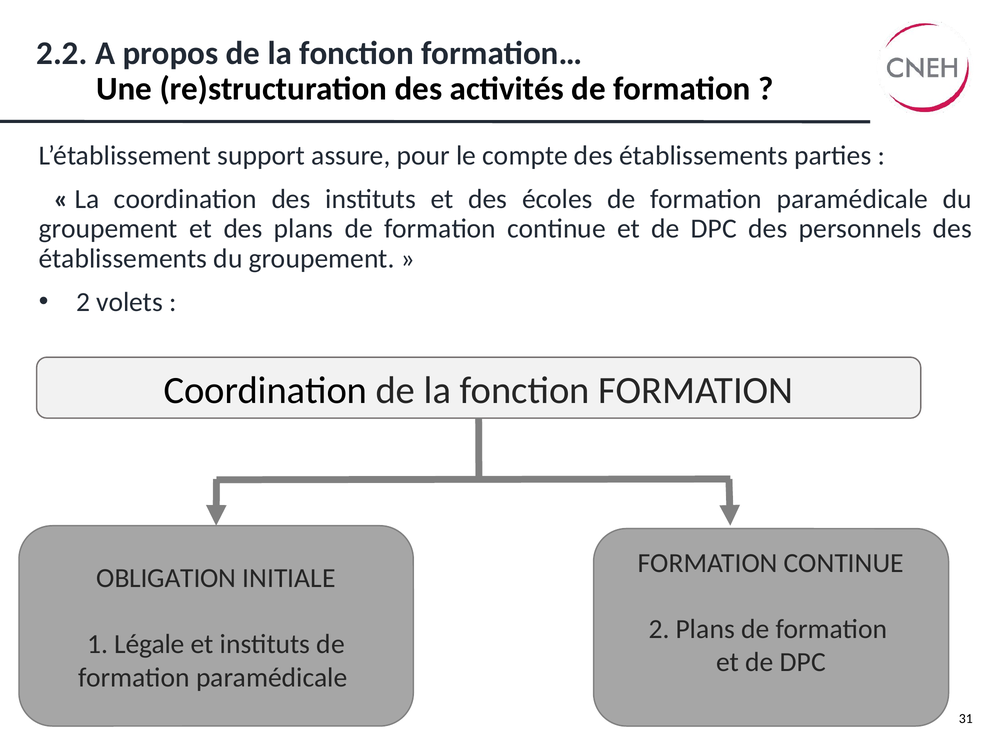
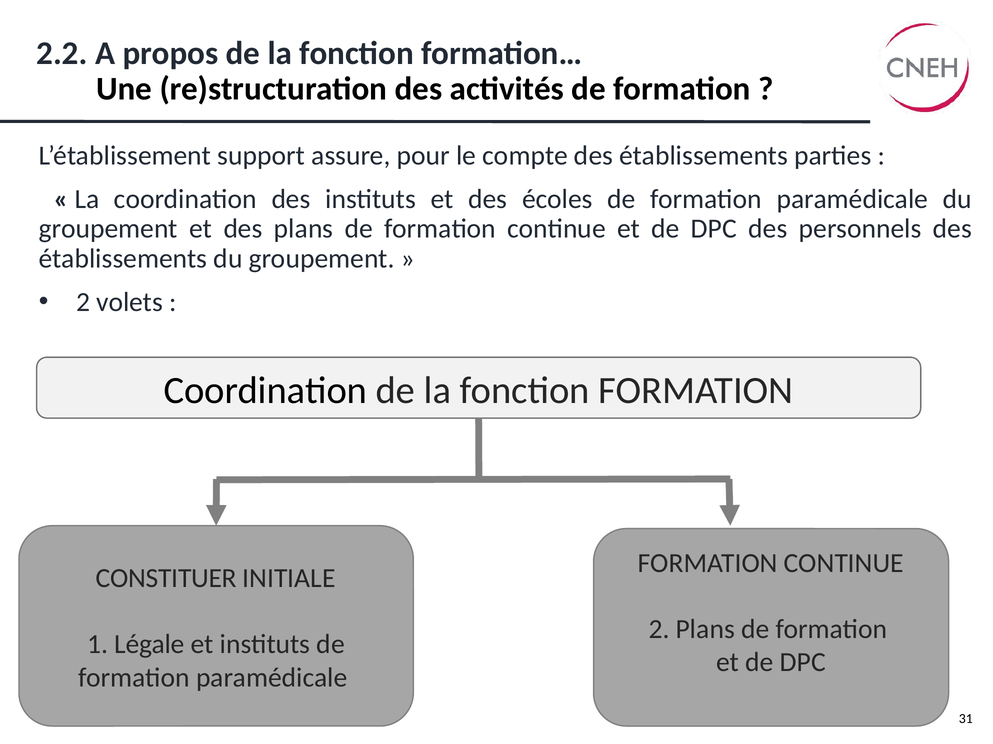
OBLIGATION: OBLIGATION -> CONSTITUER
